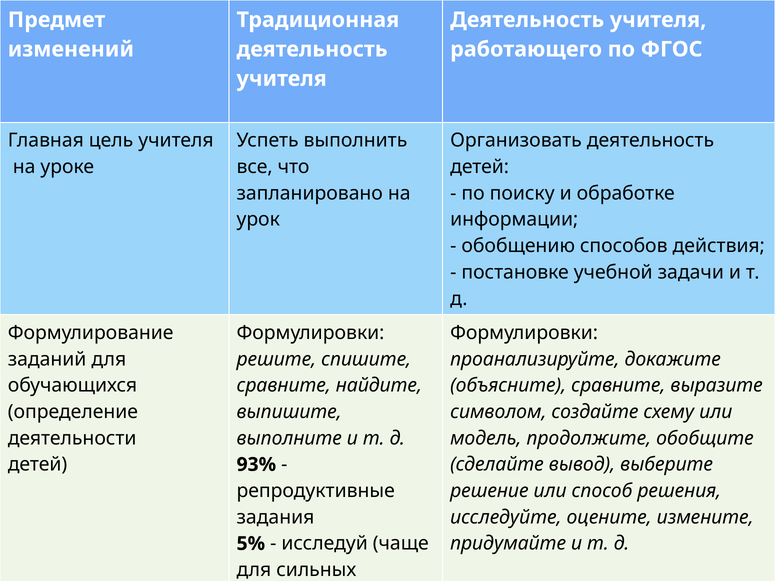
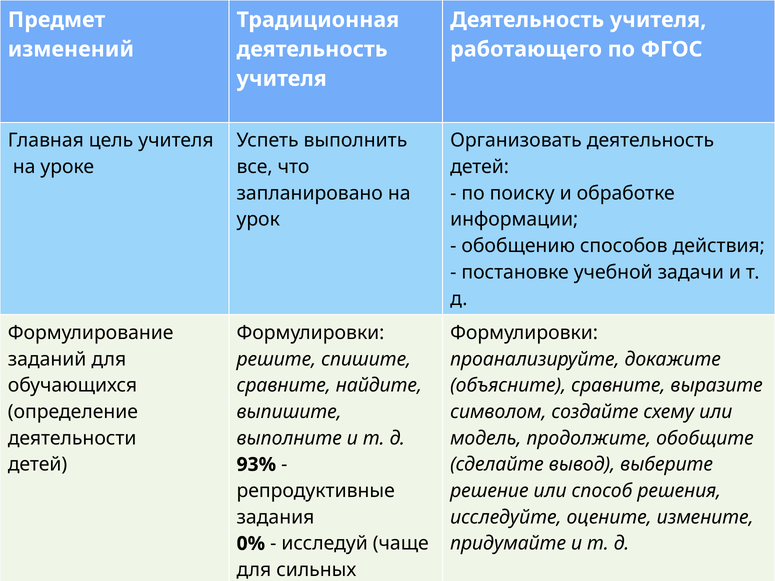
5%: 5% -> 0%
